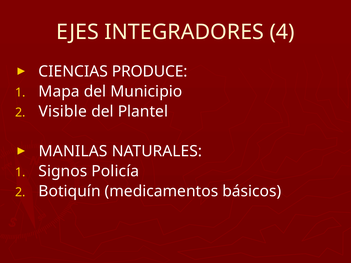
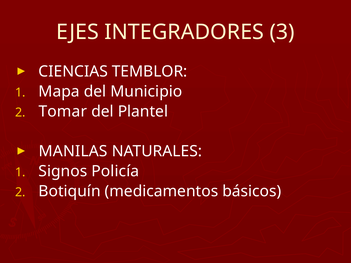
4: 4 -> 3
PRODUCE: PRODUCE -> TEMBLOR
Visible: Visible -> Tomar
